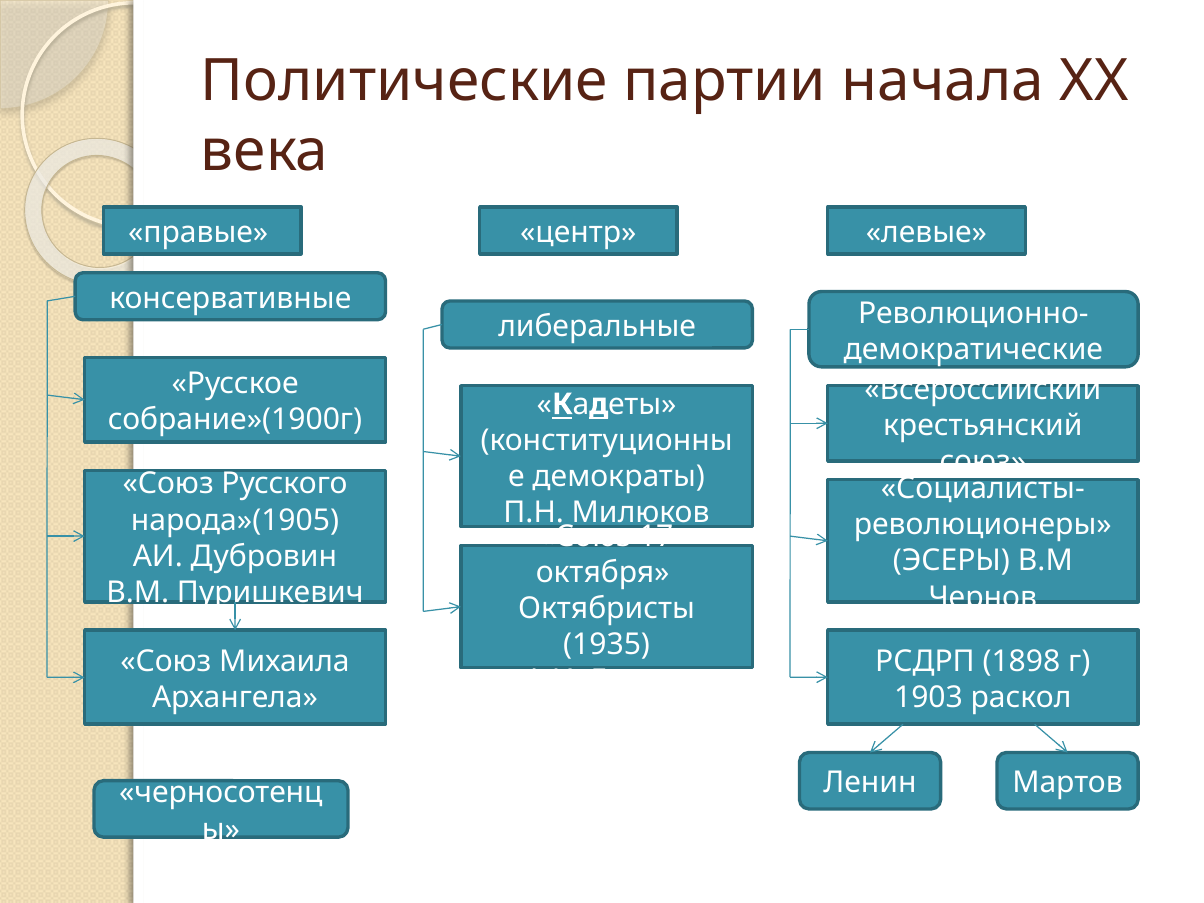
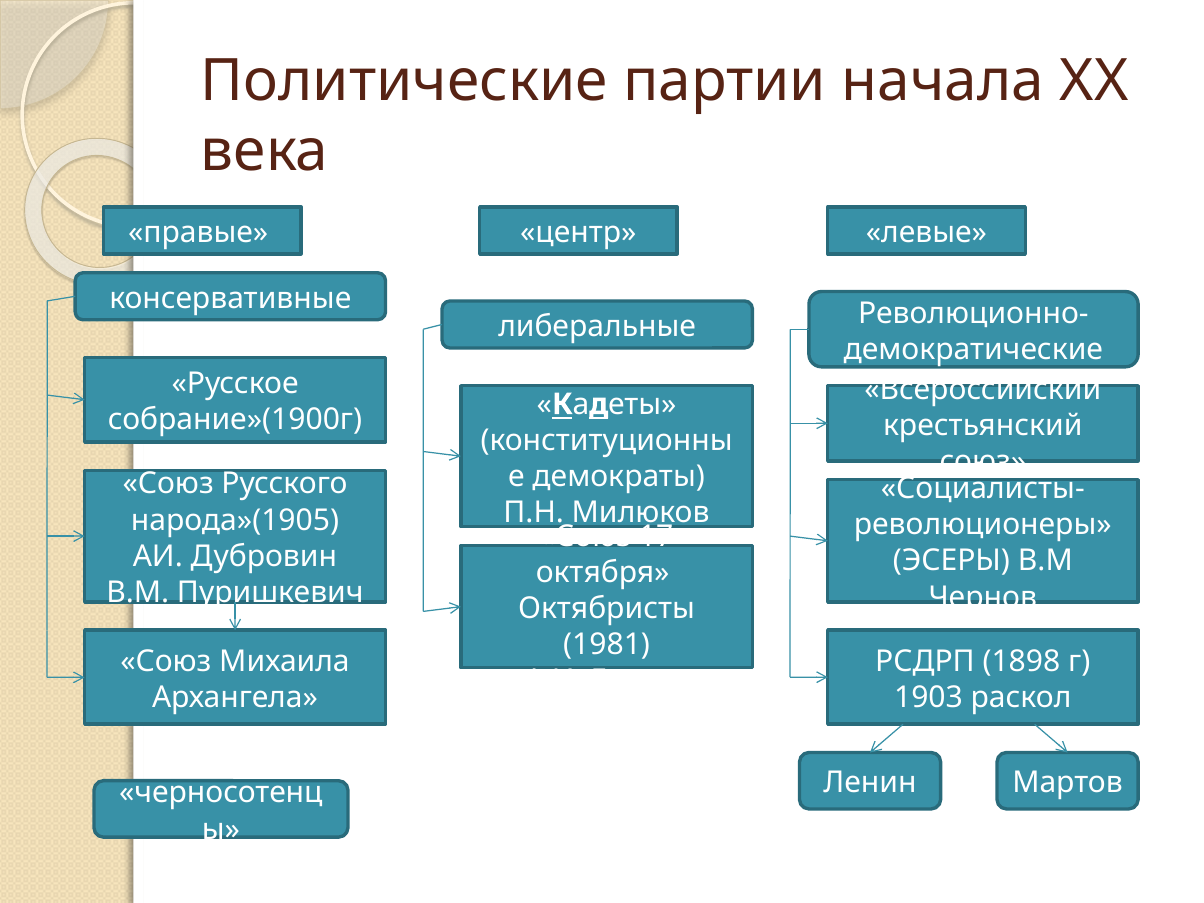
1935: 1935 -> 1981
